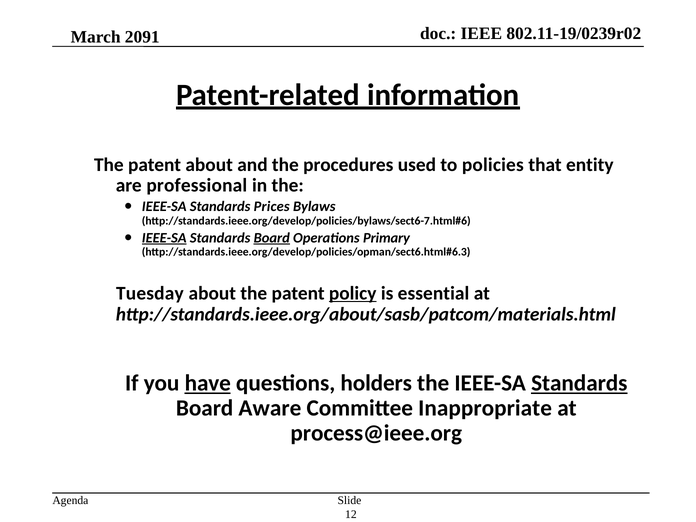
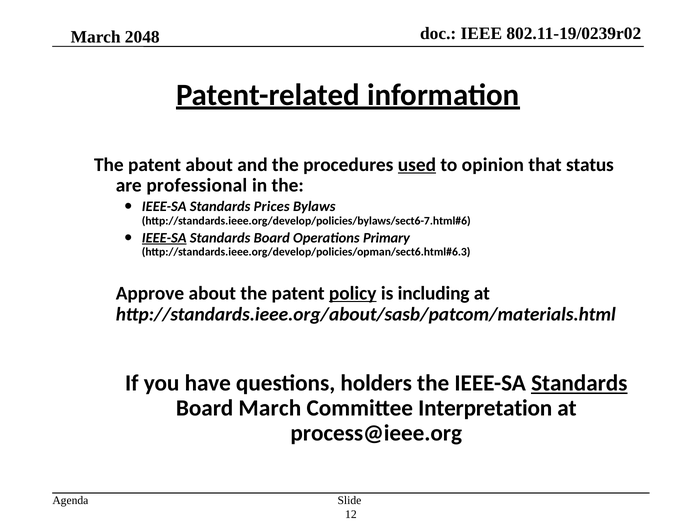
2091: 2091 -> 2048
used underline: none -> present
policies: policies -> opinion
entity: entity -> status
Board at (272, 238) underline: present -> none
Tuesday: Tuesday -> Approve
essential: essential -> including
have underline: present -> none
Board Aware: Aware -> March
Inappropriate: Inappropriate -> Interpretation
